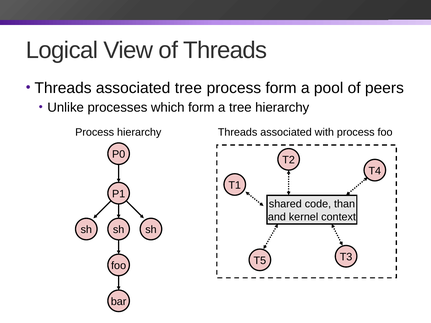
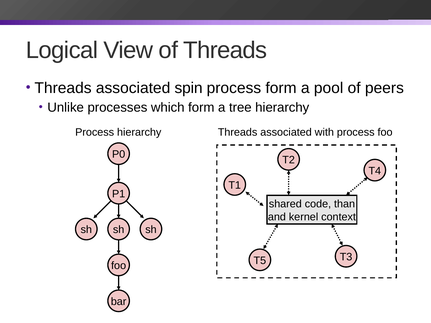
associated tree: tree -> spin
